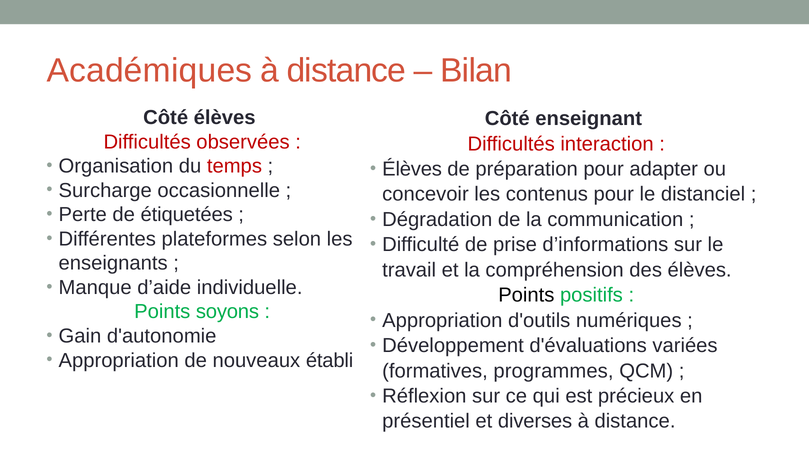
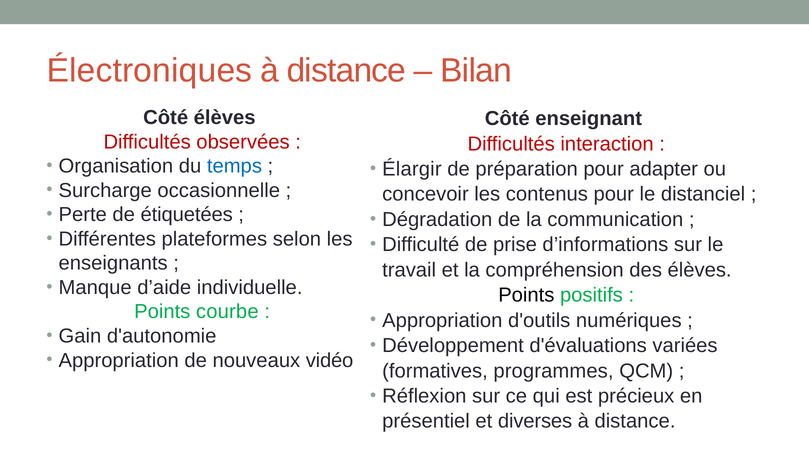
Académiques: Académiques -> Électroniques
temps colour: red -> blue
Élèves at (412, 169): Élèves -> Élargir
soyons: soyons -> courbe
établi: établi -> vidéo
